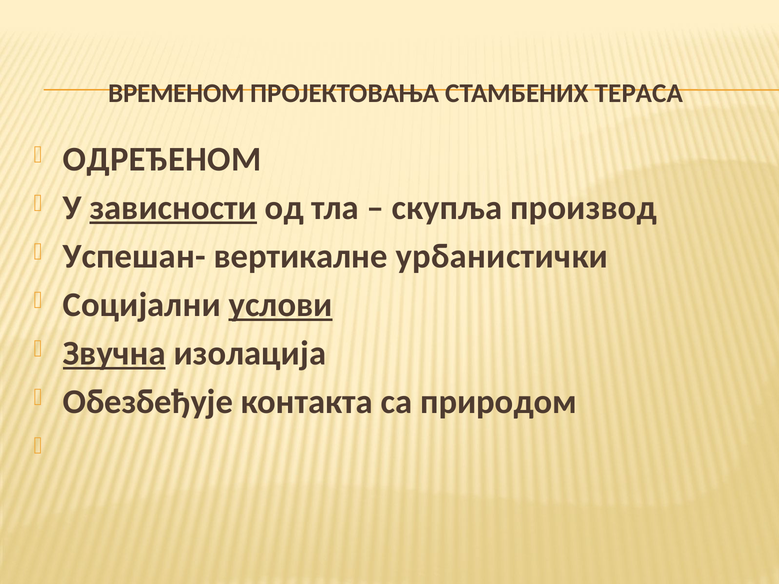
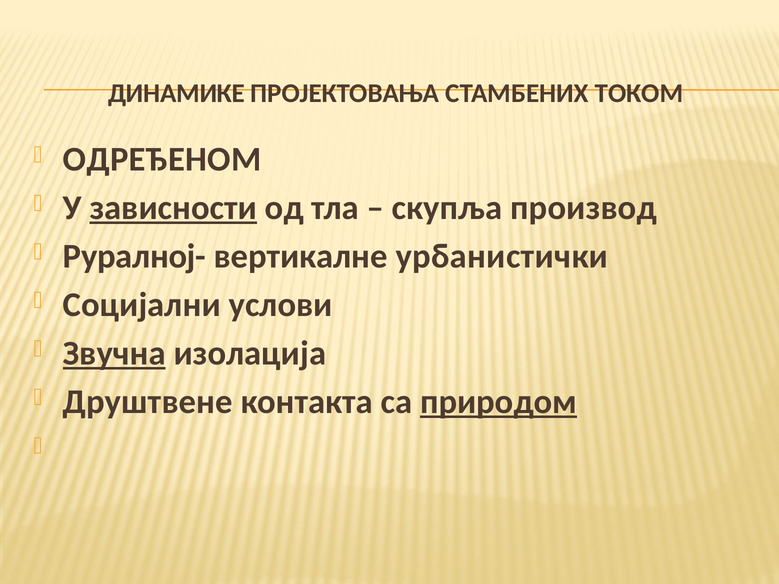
ВРЕМЕНОМ: ВРЕМЕНОМ -> ДИНАМИКЕ
ТЕРАСА: ТЕРАСА -> ТОКОМ
Успешан-: Успешан- -> Руралној-
услови underline: present -> none
Обезбеђује: Обезбеђује -> Друштвене
природом underline: none -> present
